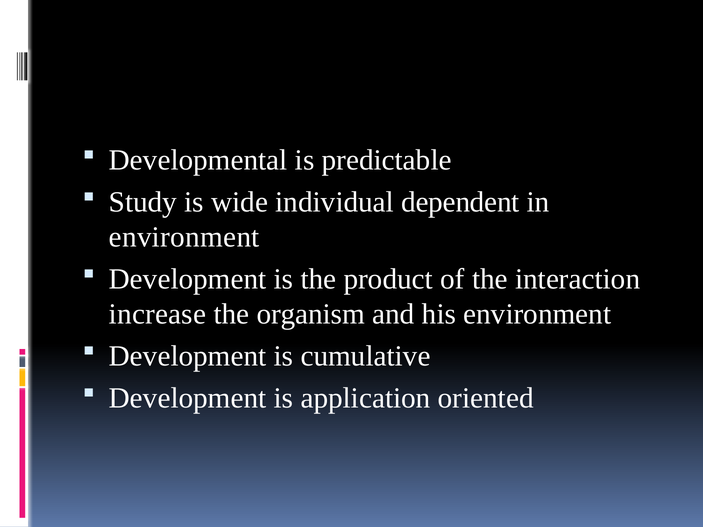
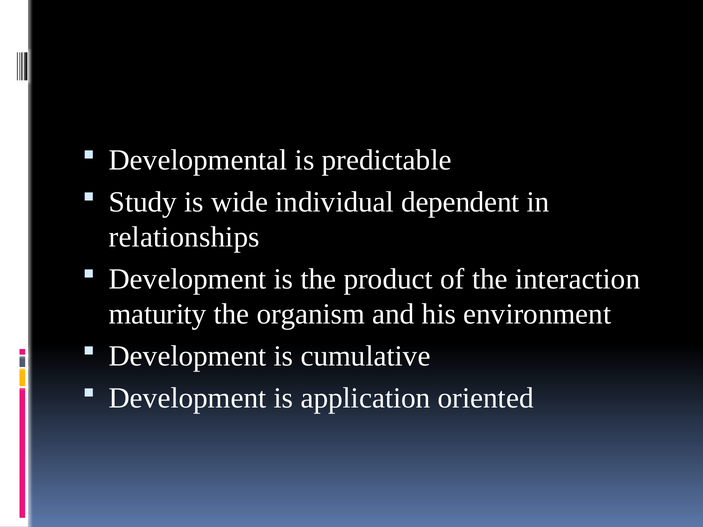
environment at (184, 237): environment -> relationships
increase: increase -> maturity
